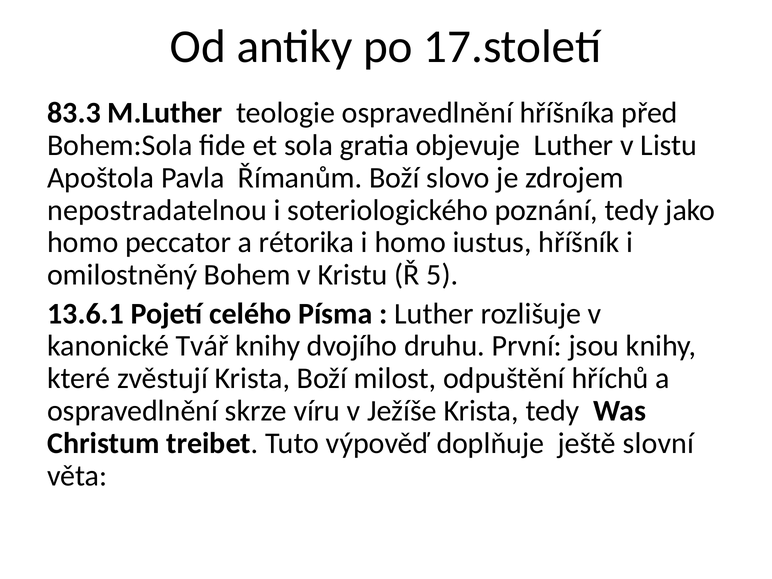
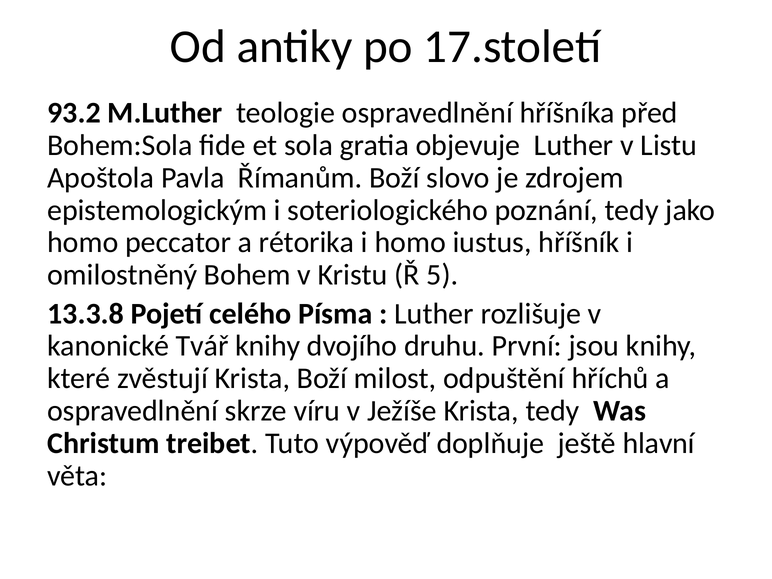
83.3: 83.3 -> 93.2
nepostradatelnou: nepostradatelnou -> epistemologickým
13.6.1: 13.6.1 -> 13.3.8
slovní: slovní -> hlavní
